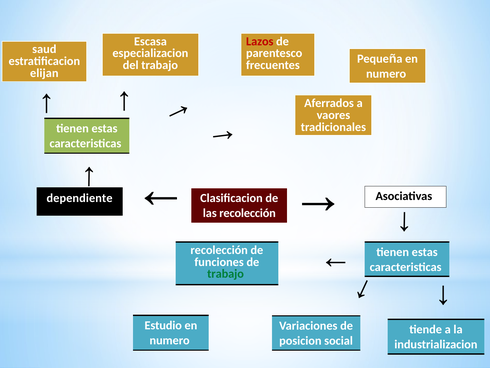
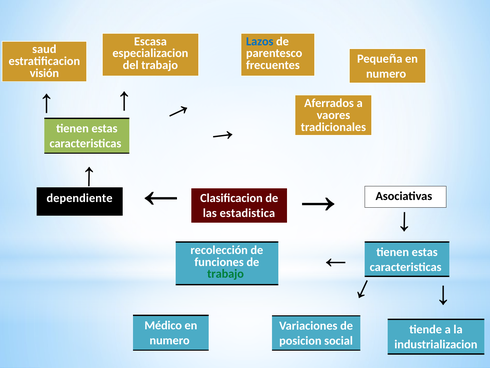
Lazos colour: red -> blue
elijan: elijan -> visión
las recolección: recolección -> estadistica
Estudio: Estudio -> Médico
